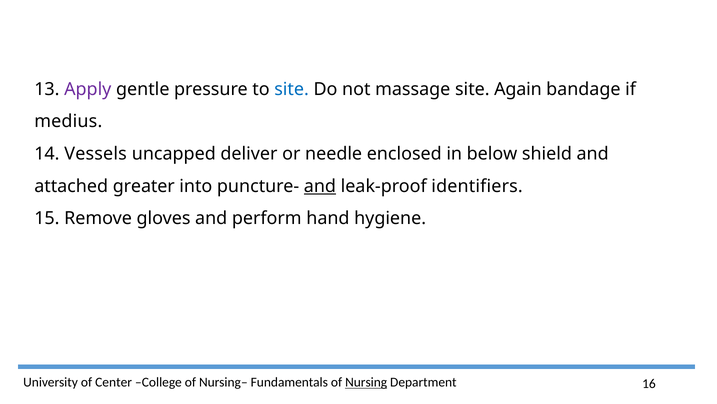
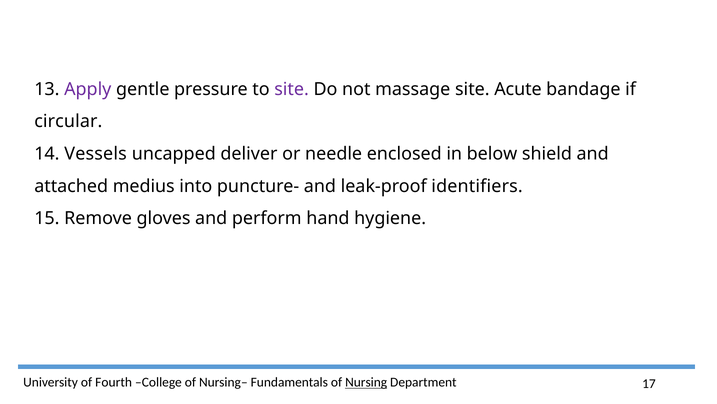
site at (292, 89) colour: blue -> purple
Again: Again -> Acute
medius: medius -> circular
greater: greater -> medius
and at (320, 186) underline: present -> none
Center: Center -> Fourth
16: 16 -> 17
